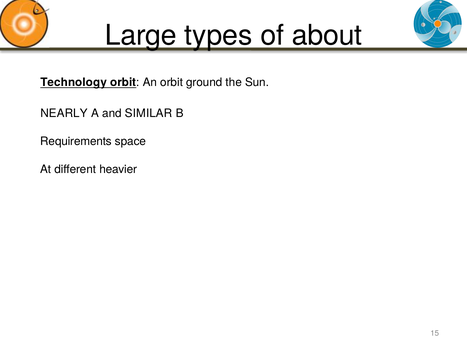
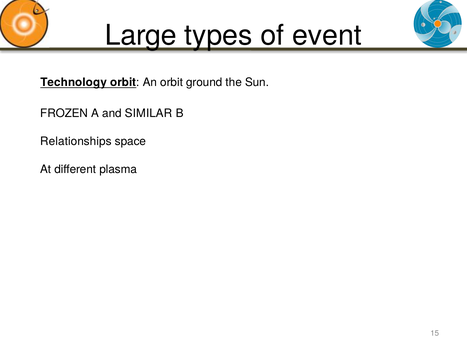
about: about -> event
NEARLY: NEARLY -> FROZEN
Requirements: Requirements -> Relationships
heavier: heavier -> plasma
